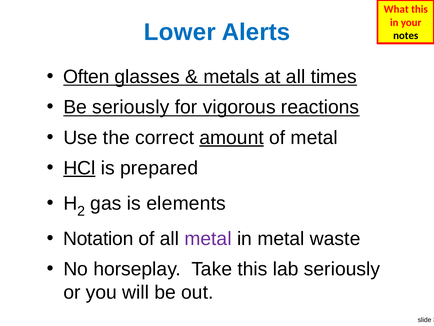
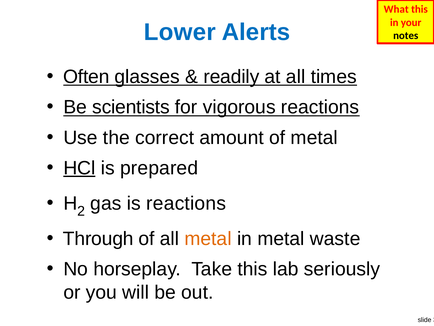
metals: metals -> readily
Be seriously: seriously -> scientists
amount underline: present -> none
is elements: elements -> reactions
Notation: Notation -> Through
metal at (208, 238) colour: purple -> orange
